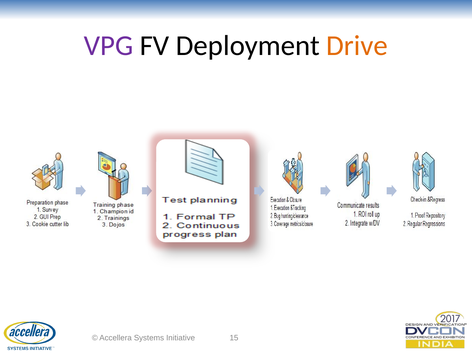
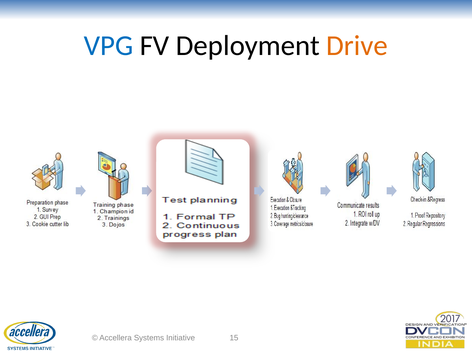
VPG colour: purple -> blue
